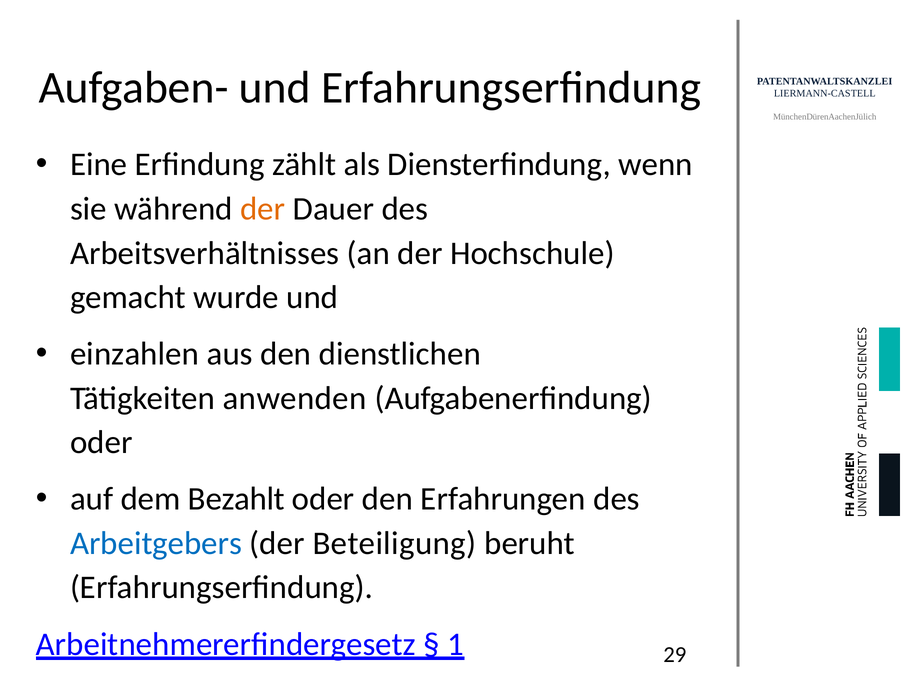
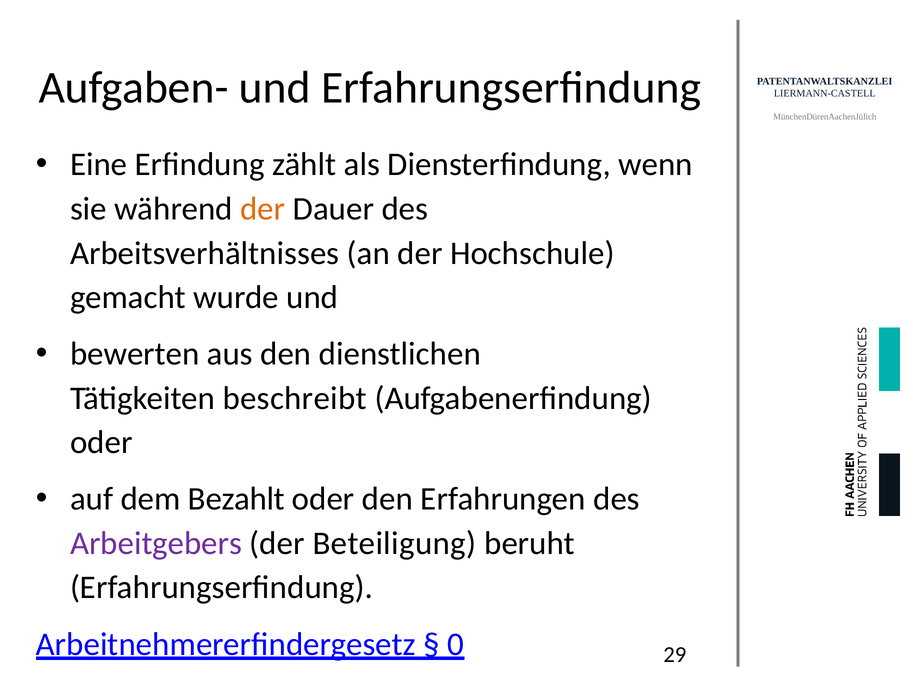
einzahlen: einzahlen -> bewerten
anwenden: anwenden -> beschreibt
Arbeitgebers colour: blue -> purple
1: 1 -> 0
